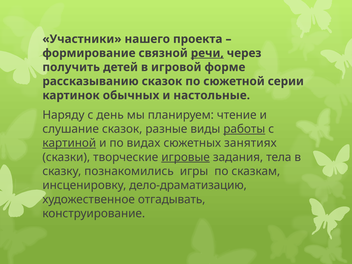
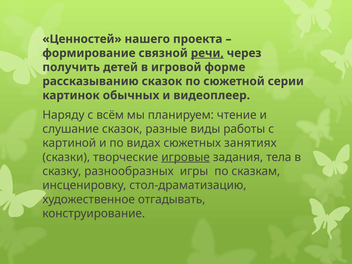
Участники: Участники -> Ценностей
настольные: настольные -> видеоплеер
день: день -> всём
работы underline: present -> none
картиной underline: present -> none
познакомились: познакомились -> разнообразных
дело-драматизацию: дело-драматизацию -> стол-драматизацию
